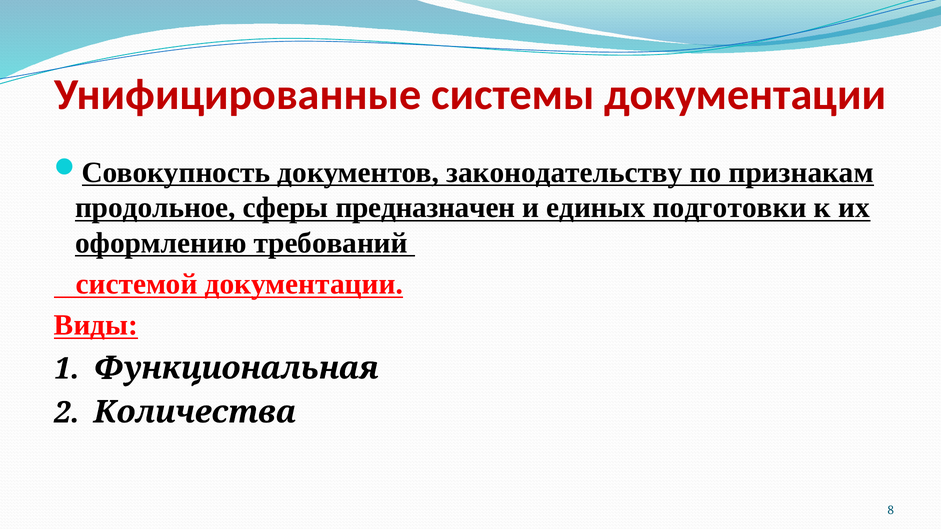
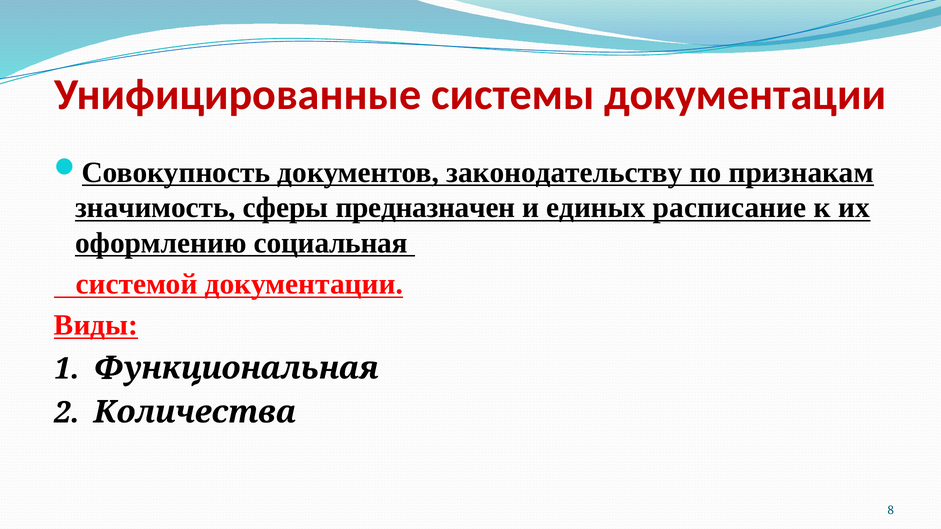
продольное: продольное -> значимость
подготовки: подготовки -> расписание
требований: требований -> социальная
